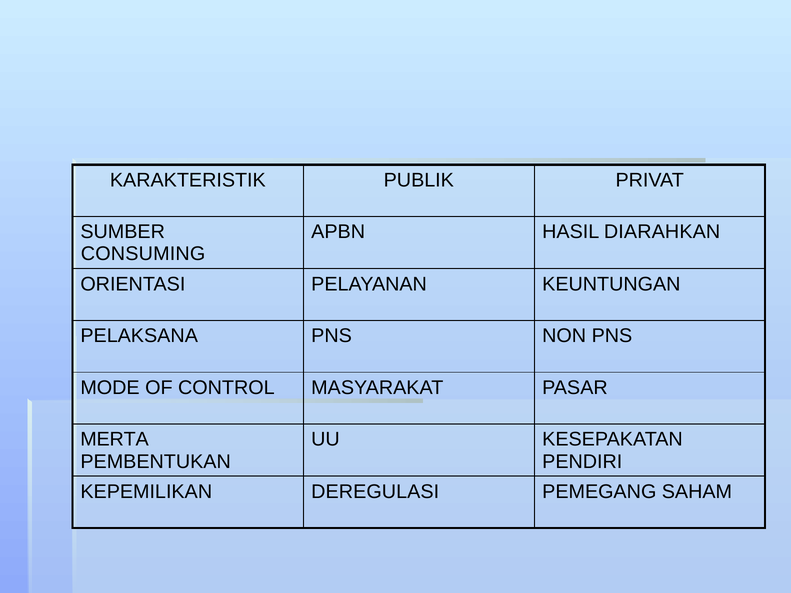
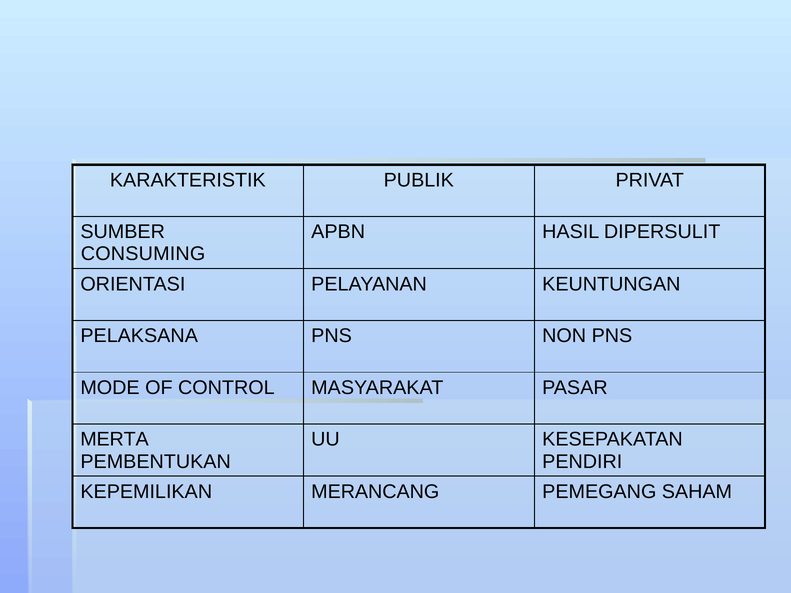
DIARAHKAN: DIARAHKAN -> DIPERSULIT
DEREGULASI: DEREGULASI -> MERANCANG
